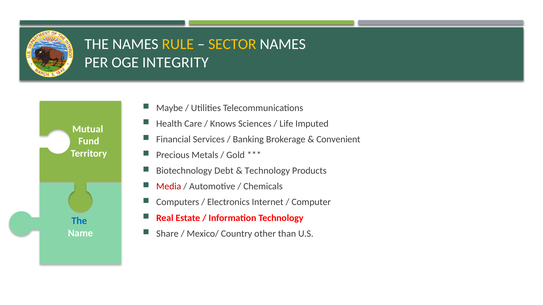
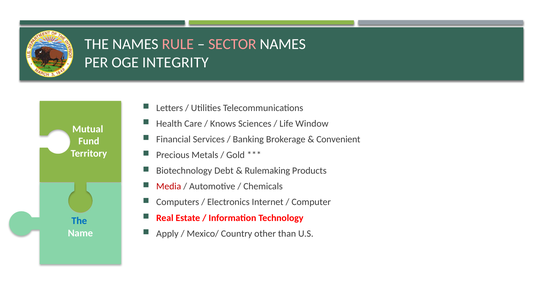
RULE colour: yellow -> pink
SECTOR colour: yellow -> pink
Maybe: Maybe -> Letters
Imputed: Imputed -> Window
Technology at (267, 171): Technology -> Rulemaking
Share: Share -> Apply
